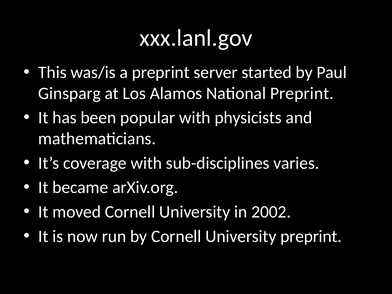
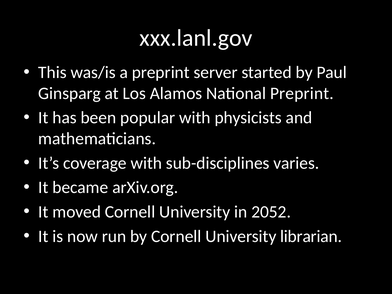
2002: 2002 -> 2052
University preprint: preprint -> librarian
